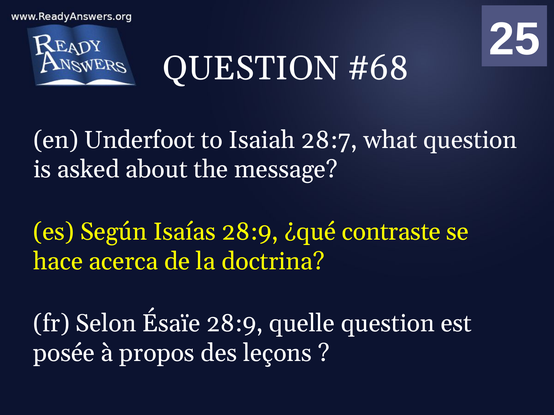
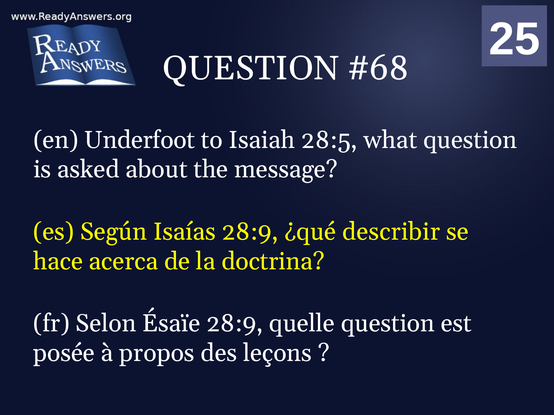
28:7: 28:7 -> 28:5
contraste: contraste -> describir
